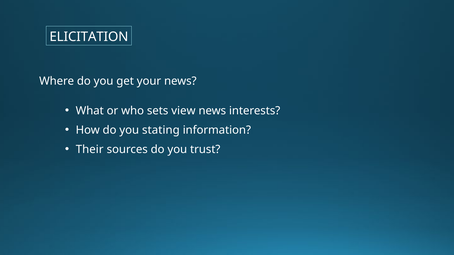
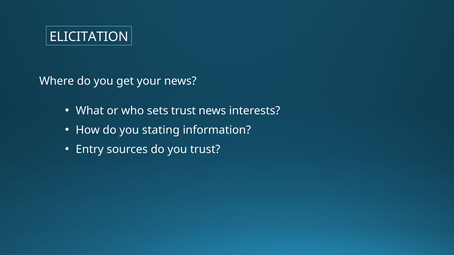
sets view: view -> trust
Their: Their -> Entry
